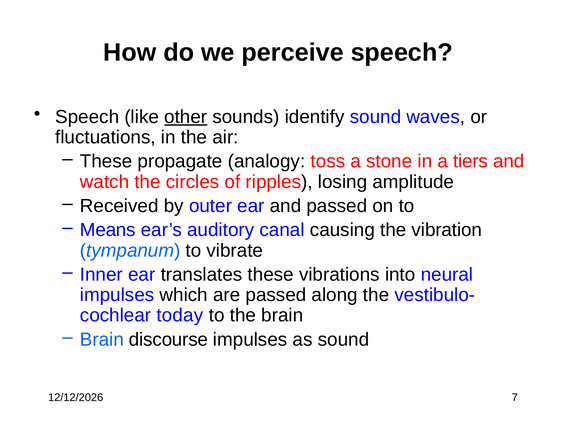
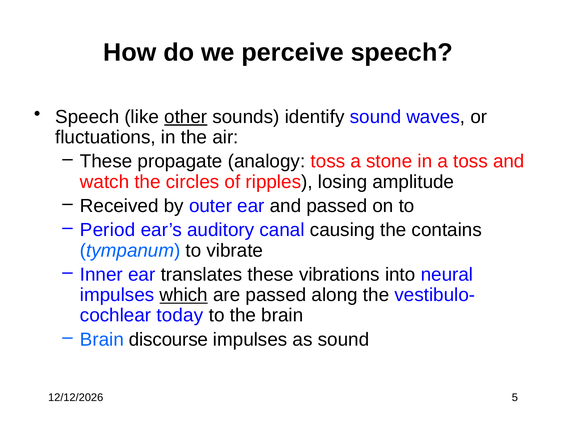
a tiers: tiers -> toss
Means: Means -> Period
vibration: vibration -> contains
which underline: none -> present
7: 7 -> 5
